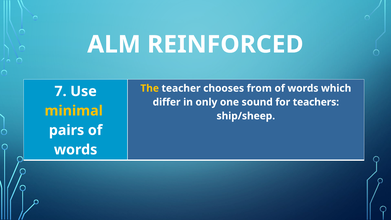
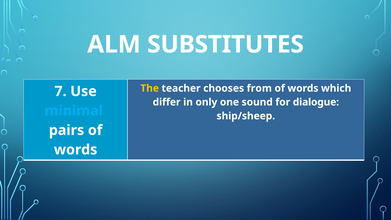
REINFORCED: REINFORCED -> SUBSTITUTES
teachers: teachers -> dialogue
minimal colour: yellow -> light blue
